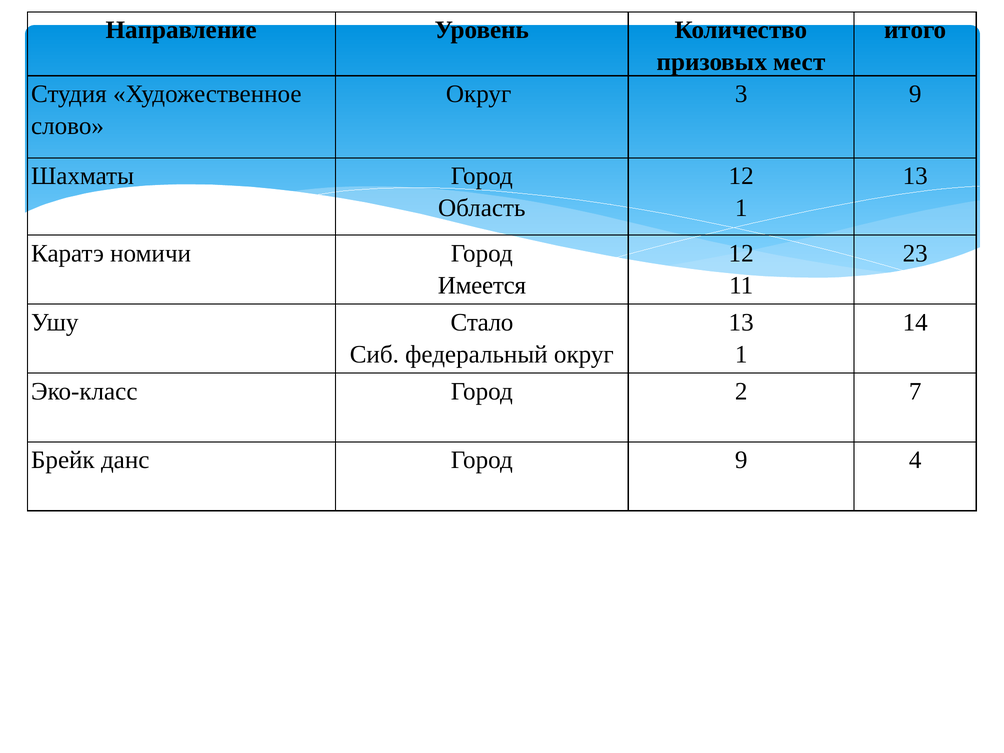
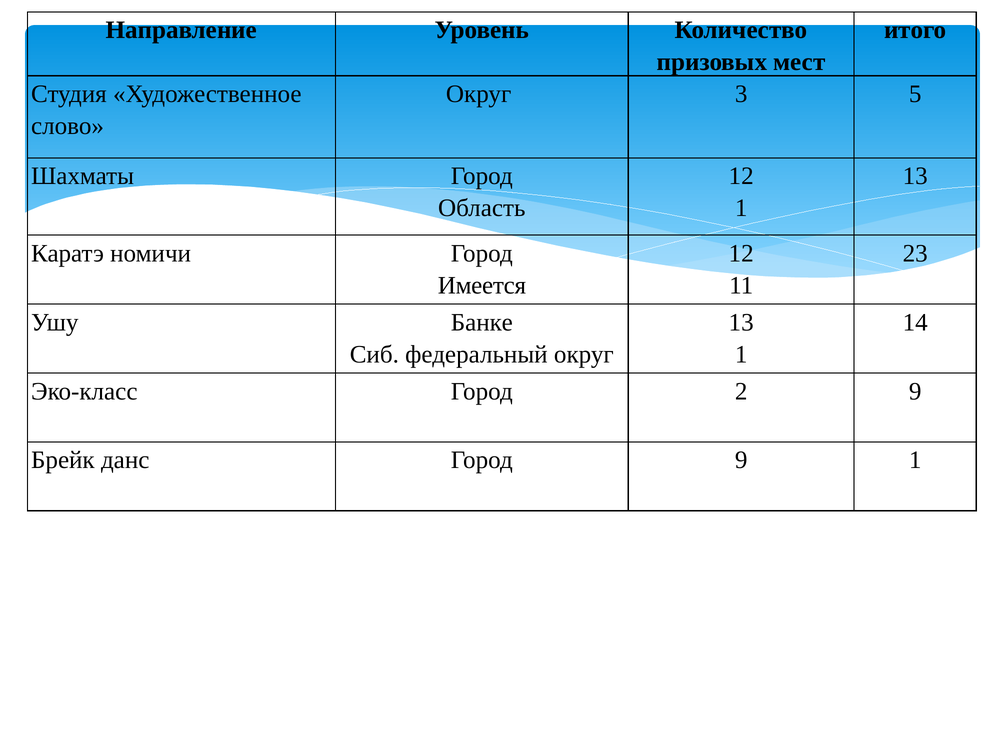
3 9: 9 -> 5
Стало: Стало -> Банке
2 7: 7 -> 9
9 4: 4 -> 1
